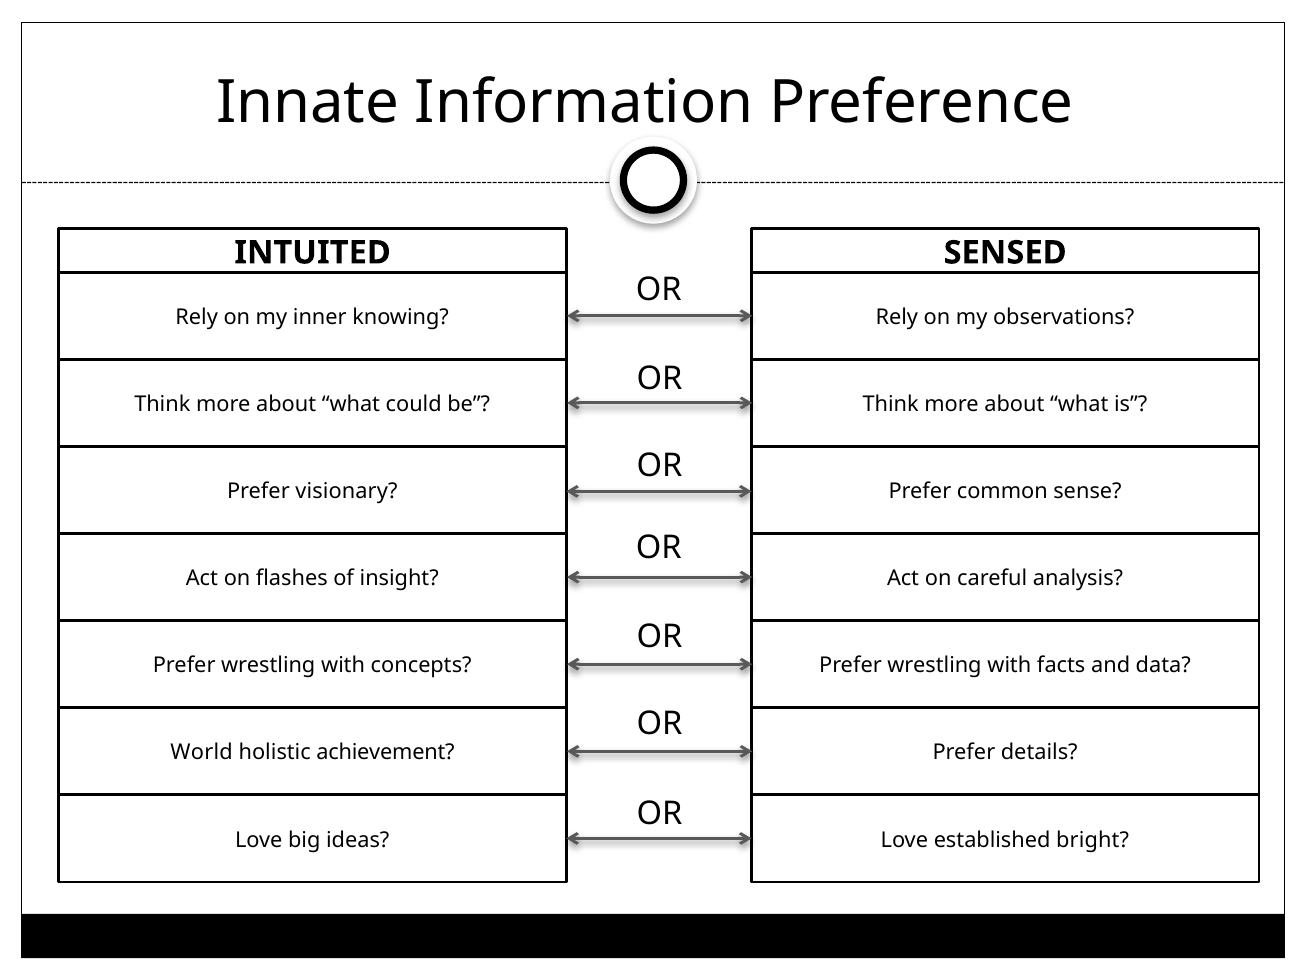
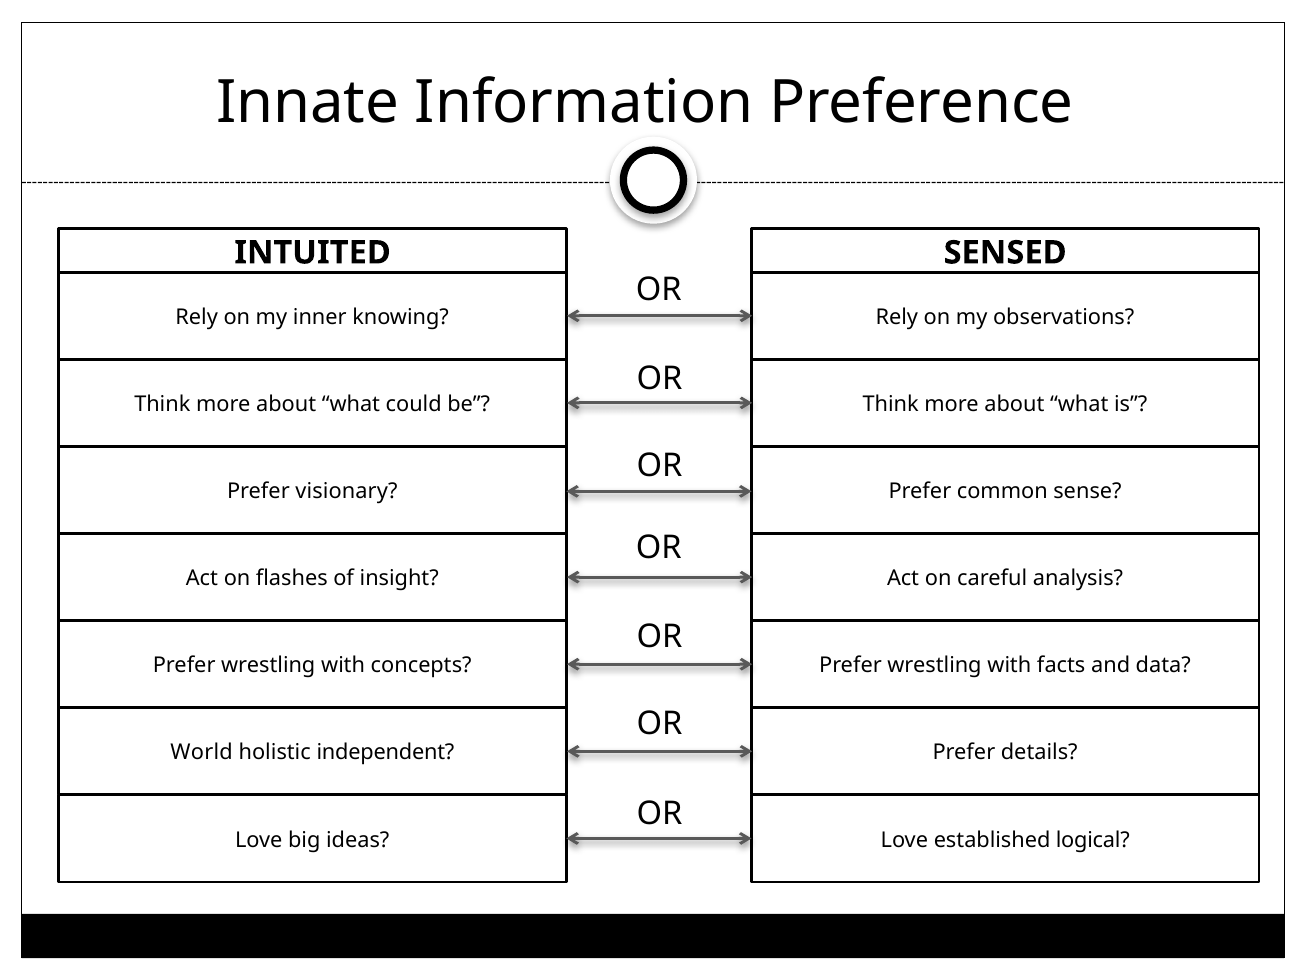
achievement: achievement -> independent
bright: bright -> logical
